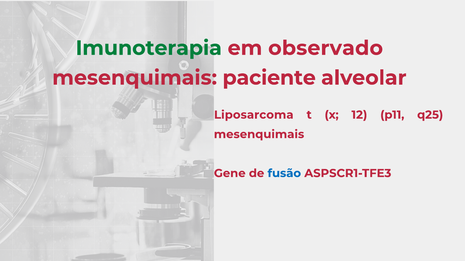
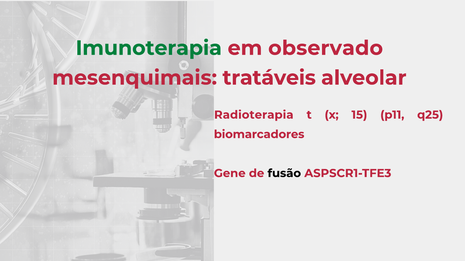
paciente: paciente -> tratáveis
Liposarcoma: Liposarcoma -> Radioterapia
12: 12 -> 15
mesenquimais at (259, 135): mesenquimais -> biomarcadores
fusão colour: blue -> black
